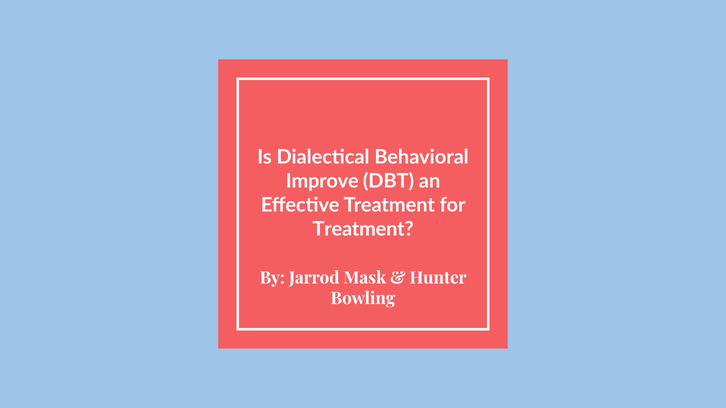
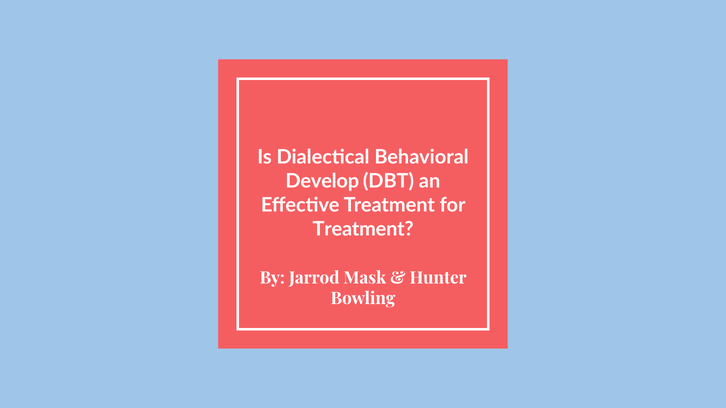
Improve: Improve -> Develop
